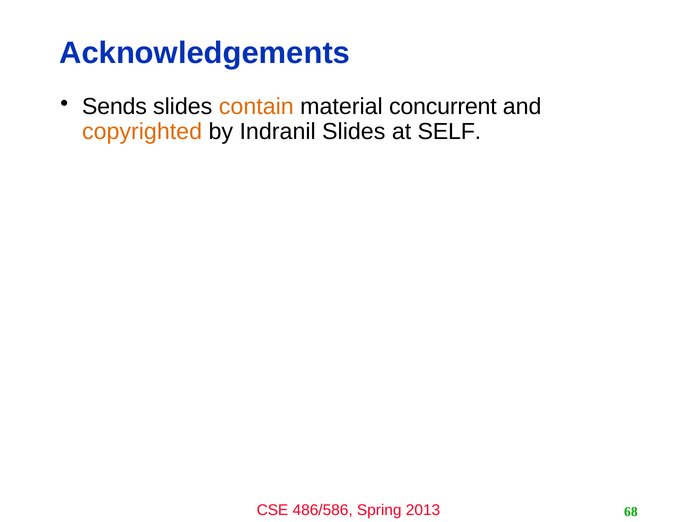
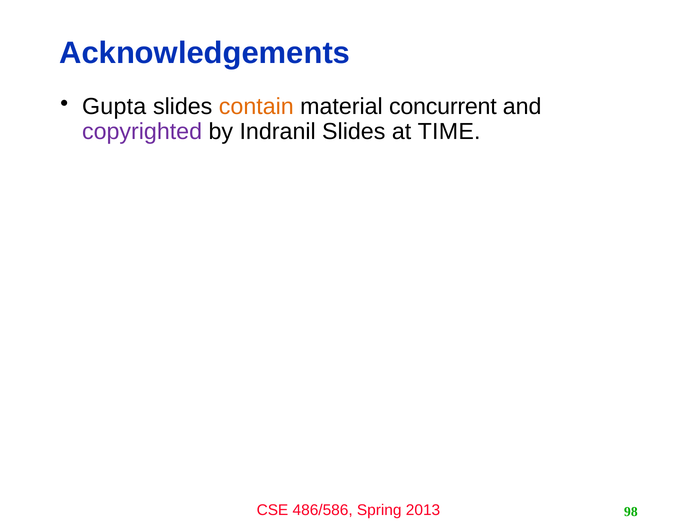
Sends: Sends -> Gupta
copyrighted colour: orange -> purple
SELF: SELF -> TIME
68: 68 -> 98
